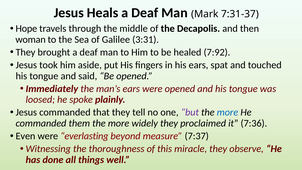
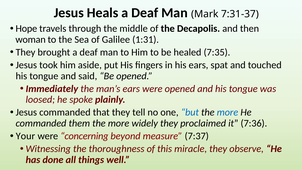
3:31: 3:31 -> 1:31
7:92: 7:92 -> 7:35
but colour: purple -> blue
Even: Even -> Your
everlasting: everlasting -> concerning
